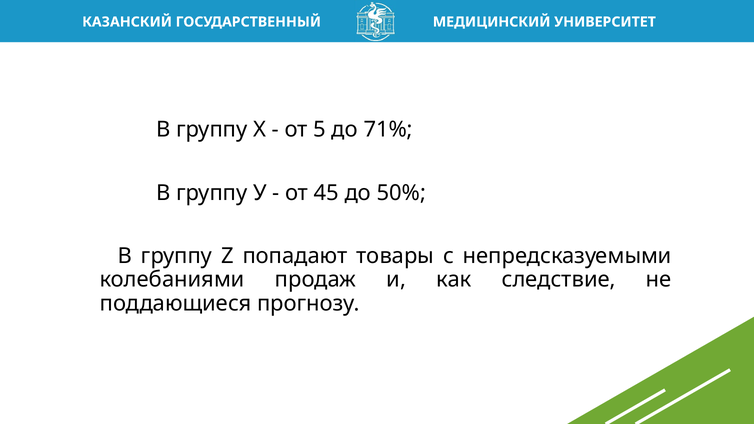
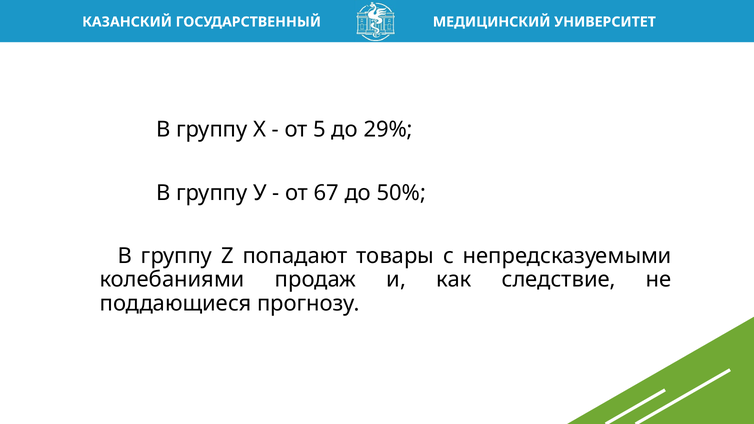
71%: 71% -> 29%
45: 45 -> 67
